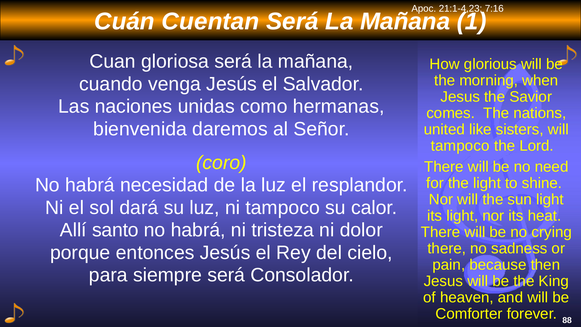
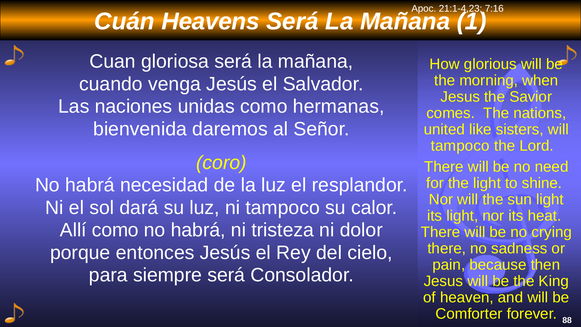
Cuentan: Cuentan -> Heavens
Allí santo: santo -> como
